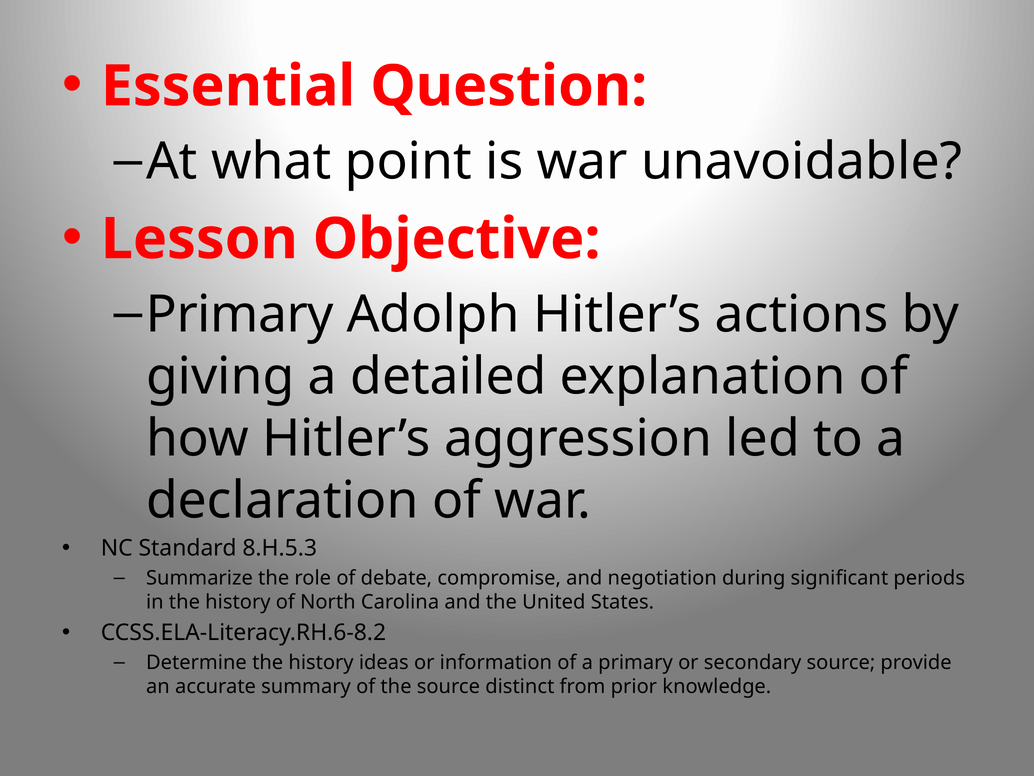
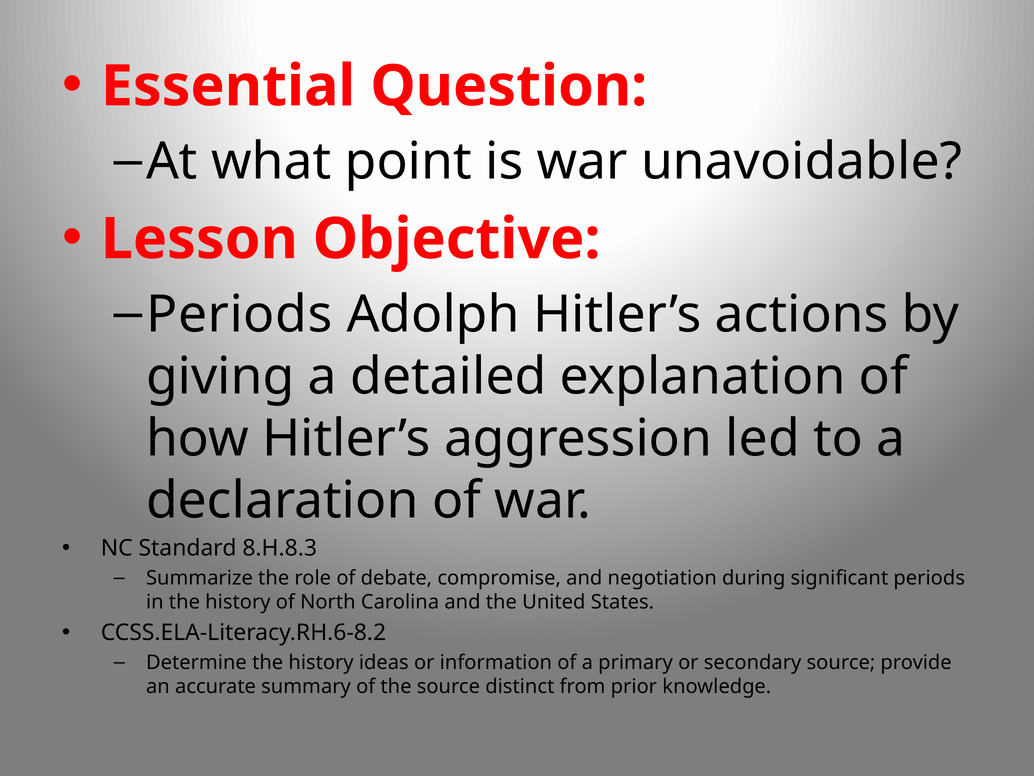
Primary at (240, 314): Primary -> Periods
8.H.5.3: 8.H.5.3 -> 8.H.8.3
